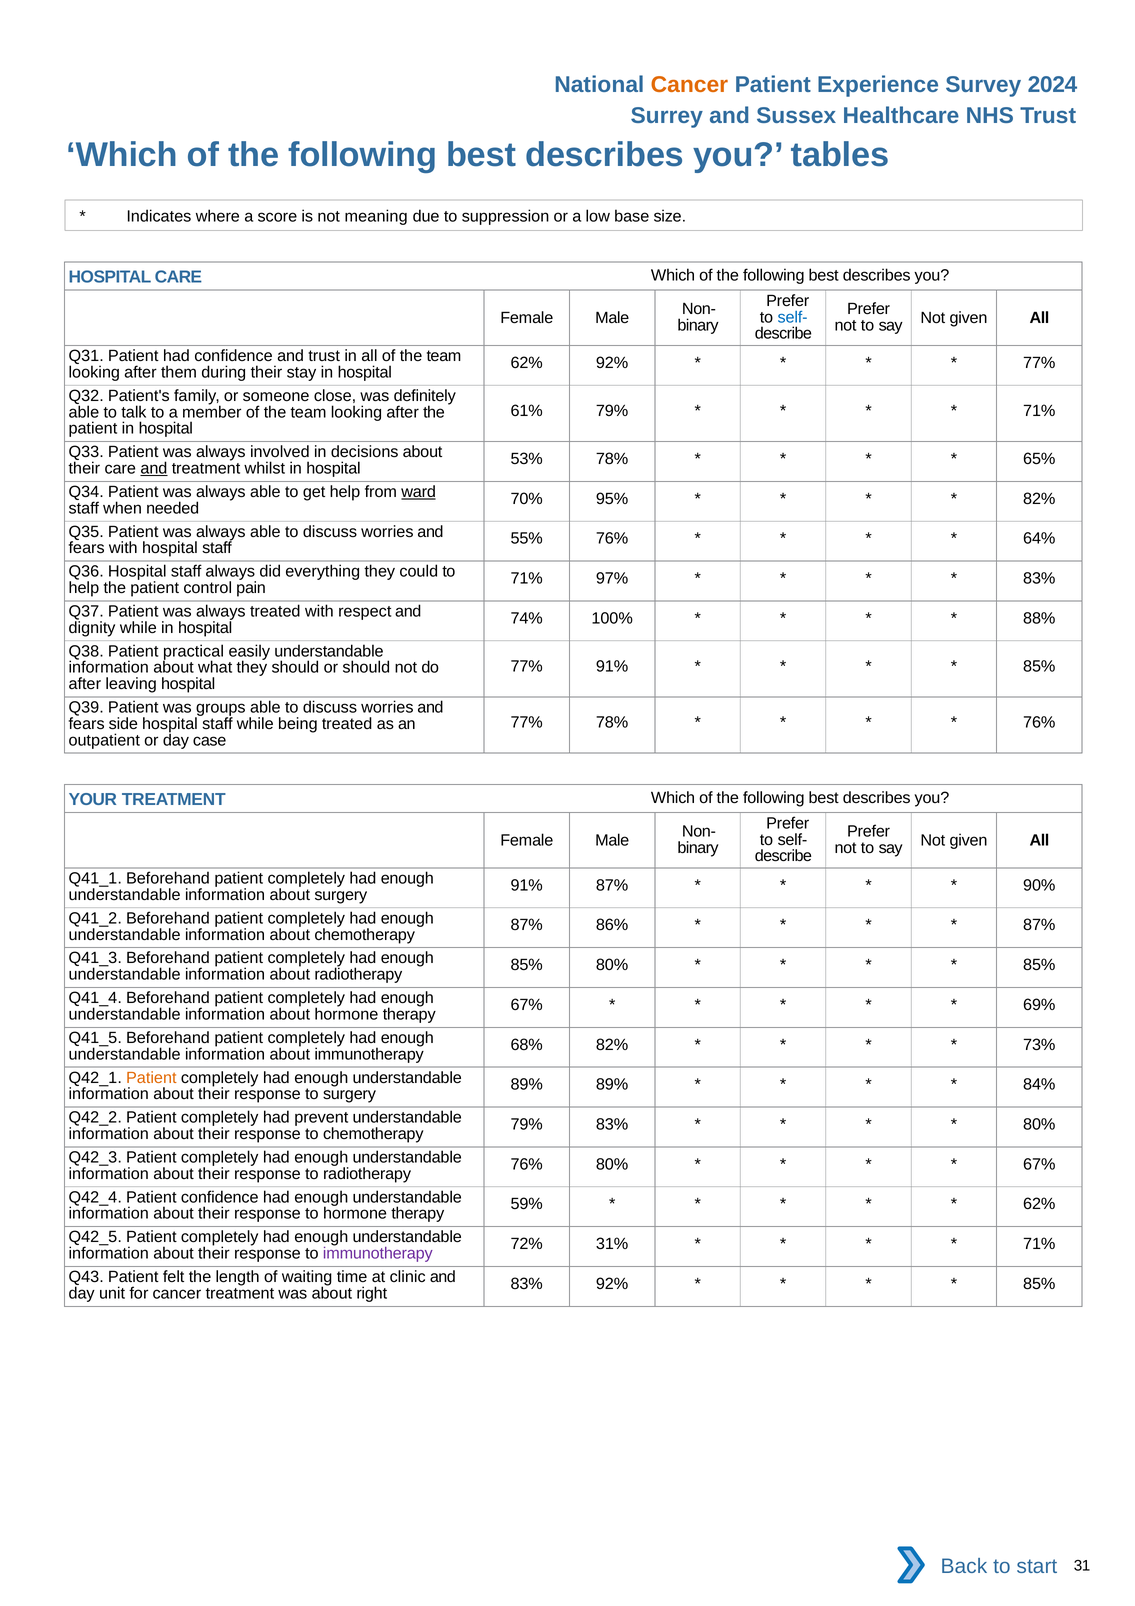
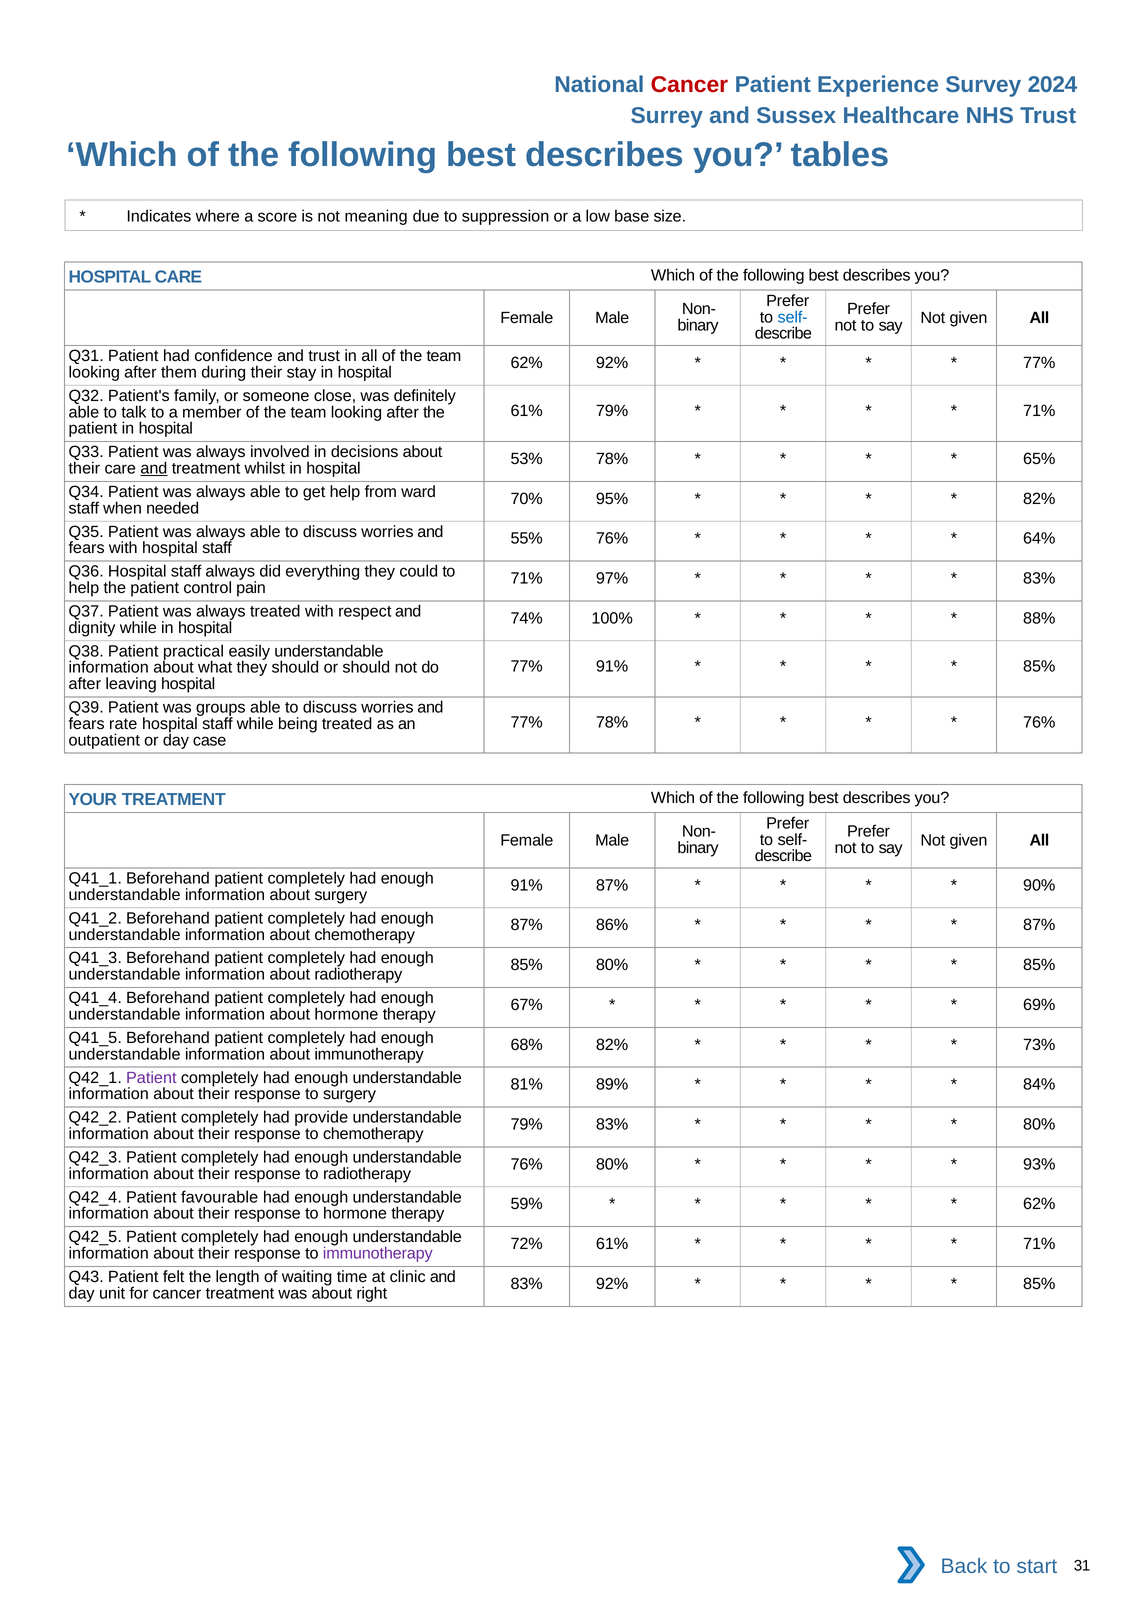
Cancer at (689, 85) colour: orange -> red
ward underline: present -> none
side: side -> rate
Patient at (151, 1078) colour: orange -> purple
89% at (527, 1085): 89% -> 81%
prevent: prevent -> provide
67% at (1039, 1164): 67% -> 93%
Patient confidence: confidence -> favourable
72% 31%: 31% -> 61%
